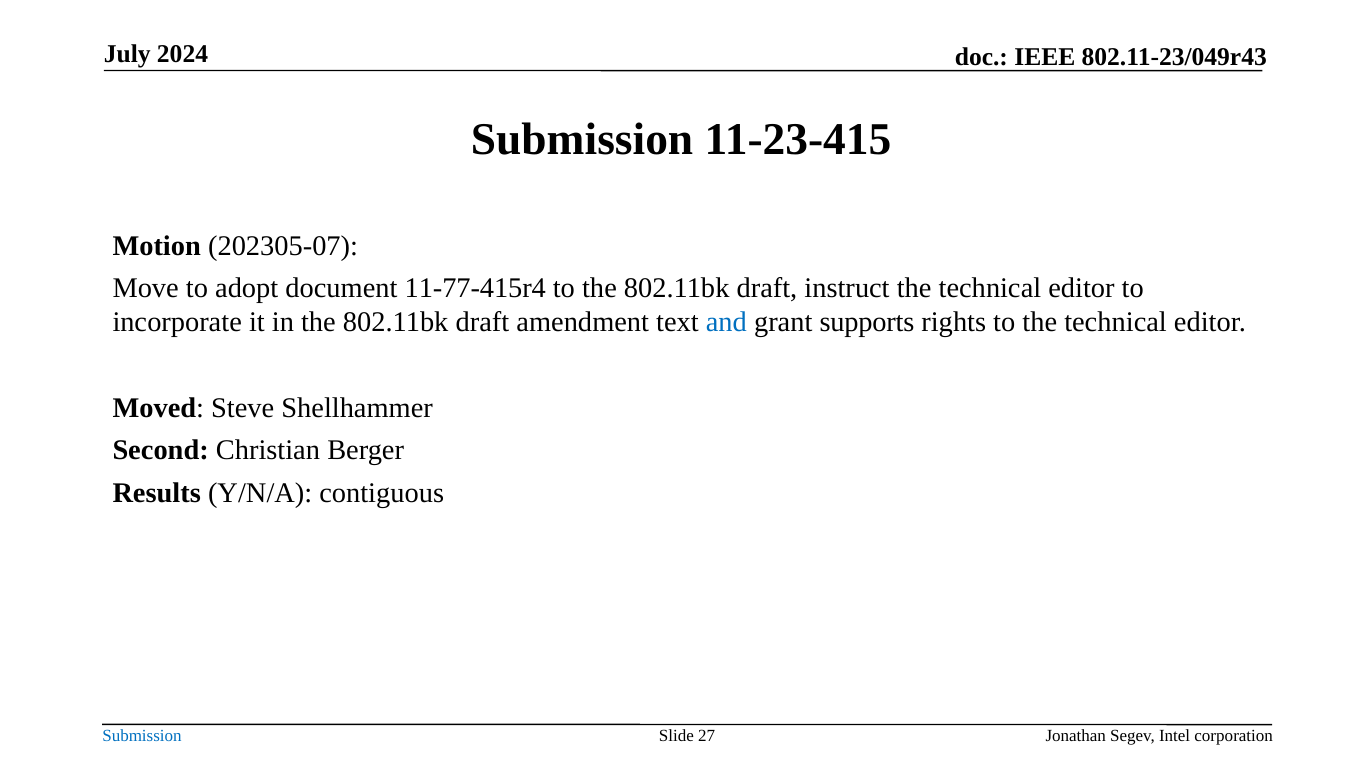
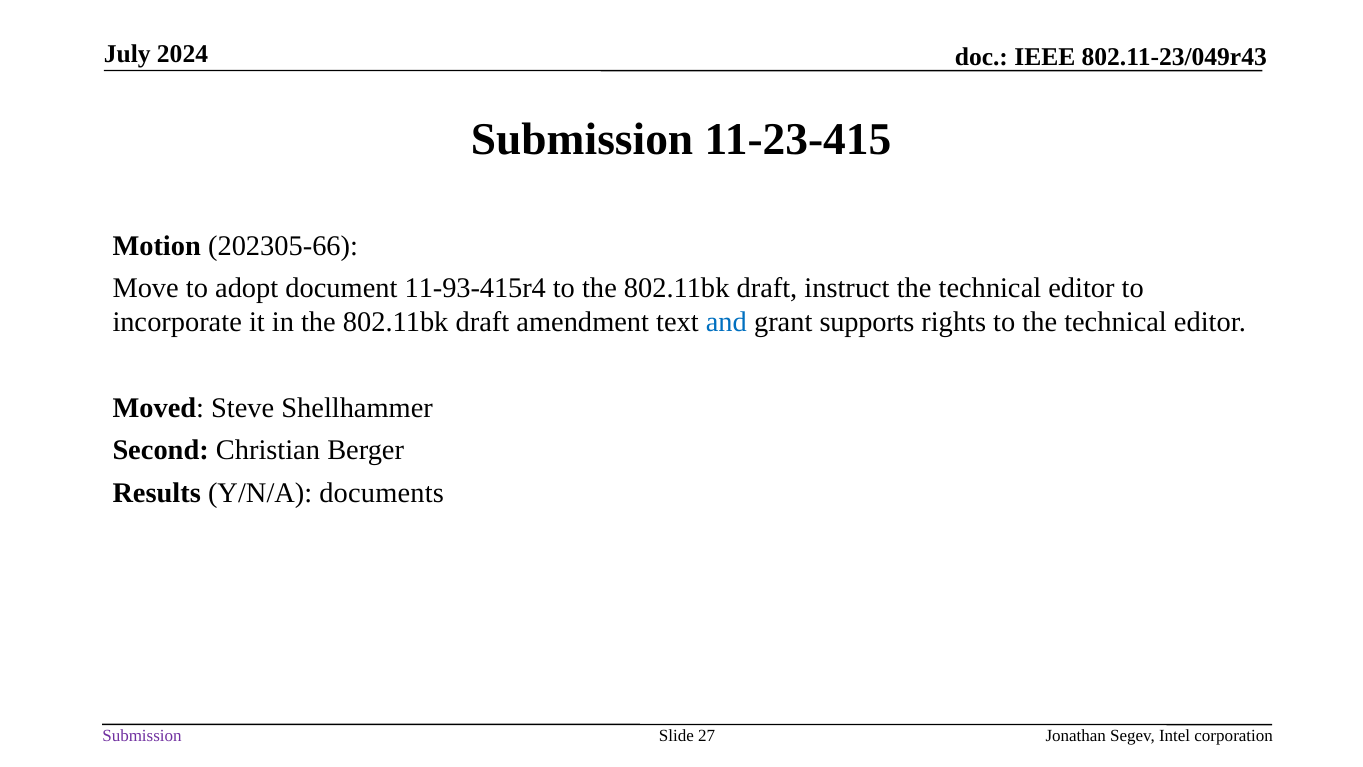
202305-07: 202305-07 -> 202305-66
11-77-415r4: 11-77-415r4 -> 11-93-415r4
contiguous: contiguous -> documents
Submission at (142, 735) colour: blue -> purple
